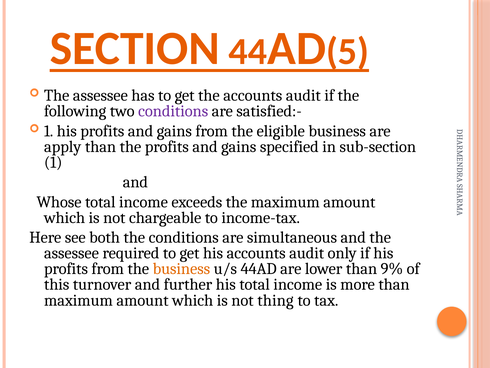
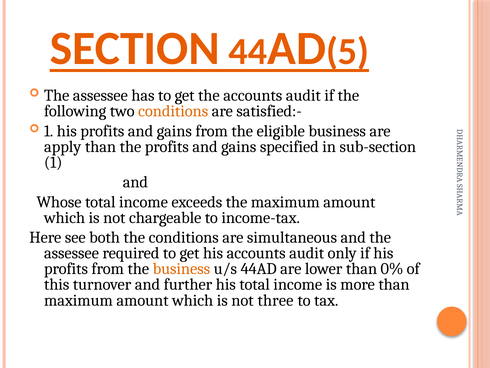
conditions at (173, 111) colour: purple -> orange
9%: 9% -> 0%
thing: thing -> three
